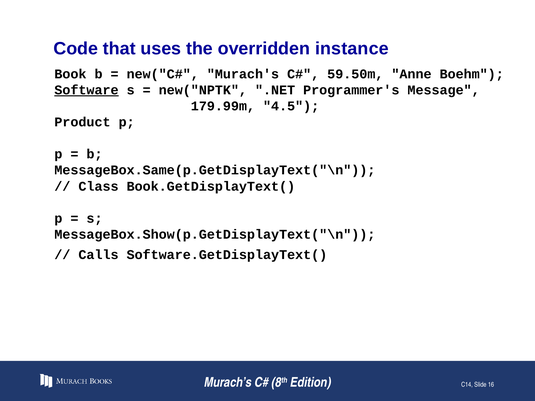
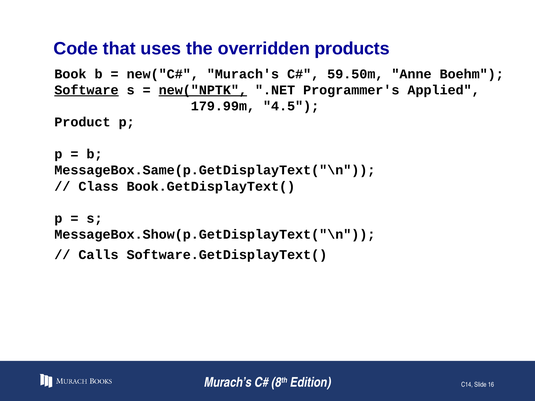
instance: instance -> products
new("NPTK underline: none -> present
Message: Message -> Applied
